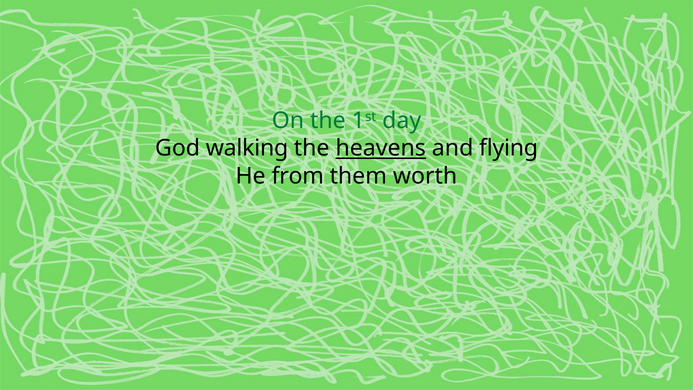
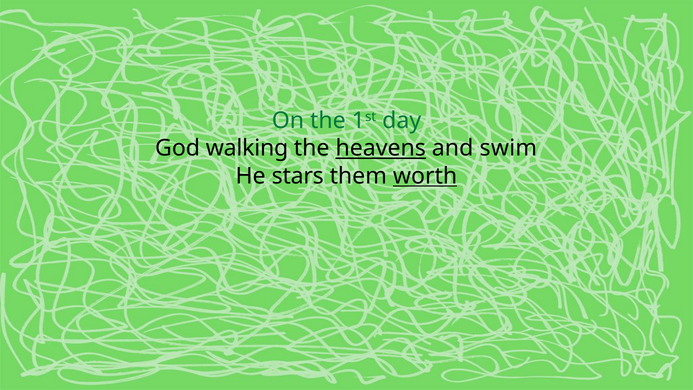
flying: flying -> swim
from: from -> stars
worth underline: none -> present
